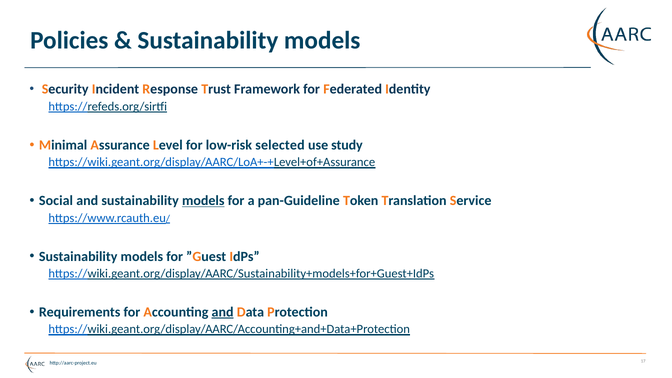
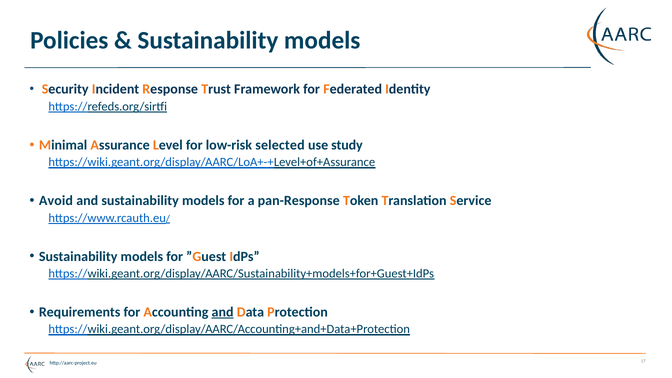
Social: Social -> Avoid
models at (203, 201) underline: present -> none
pan-Guideline: pan-Guideline -> pan-Response
